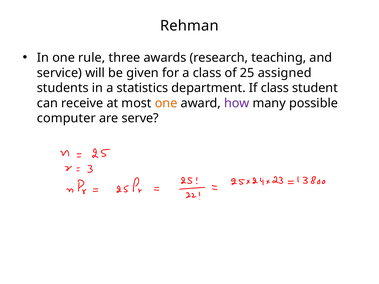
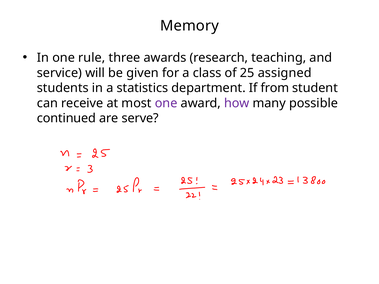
Rehman: Rehman -> Memory
If class: class -> from
one at (166, 103) colour: orange -> purple
computer: computer -> continued
